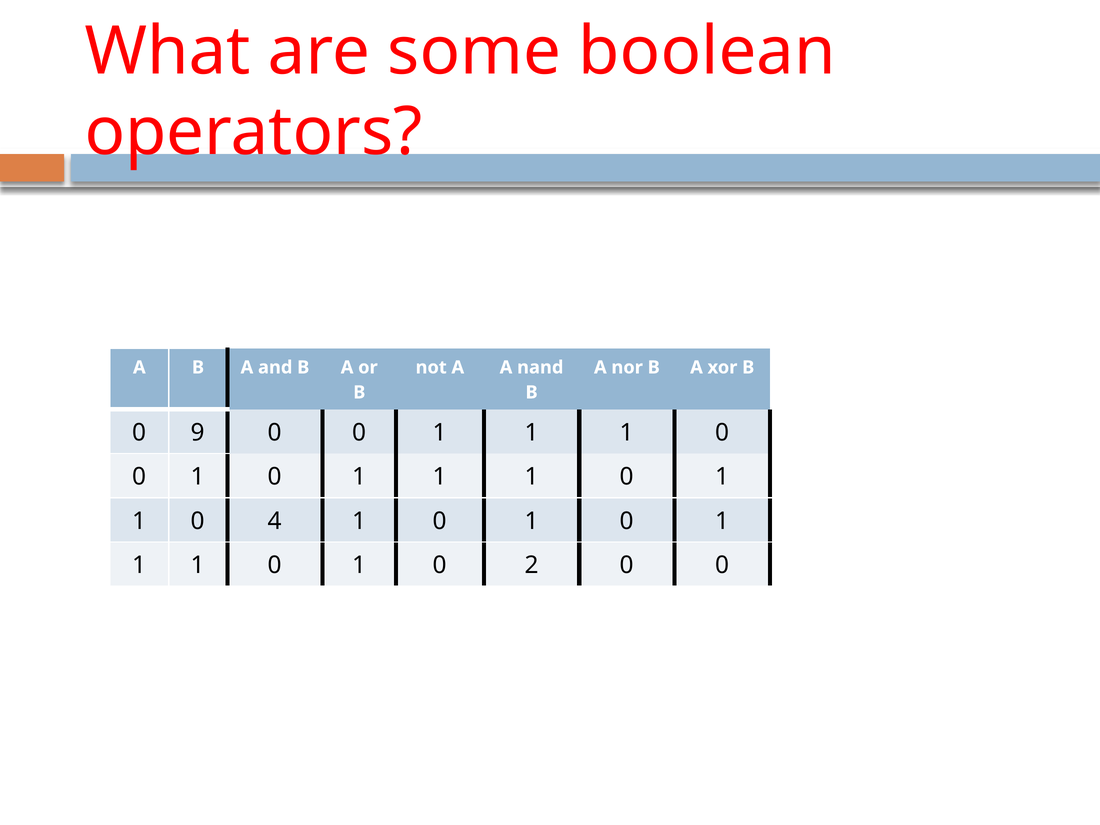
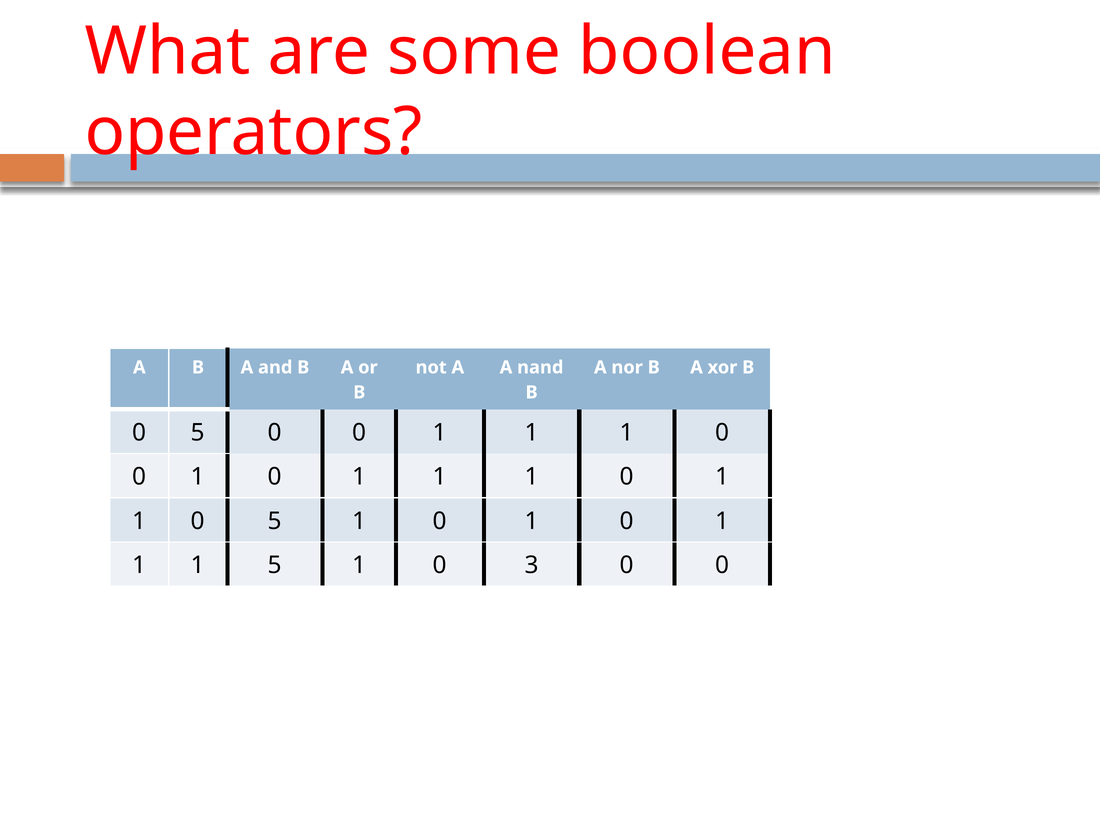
9 at (198, 433): 9 -> 5
1 0 4: 4 -> 5
0 at (275, 565): 0 -> 5
2: 2 -> 3
